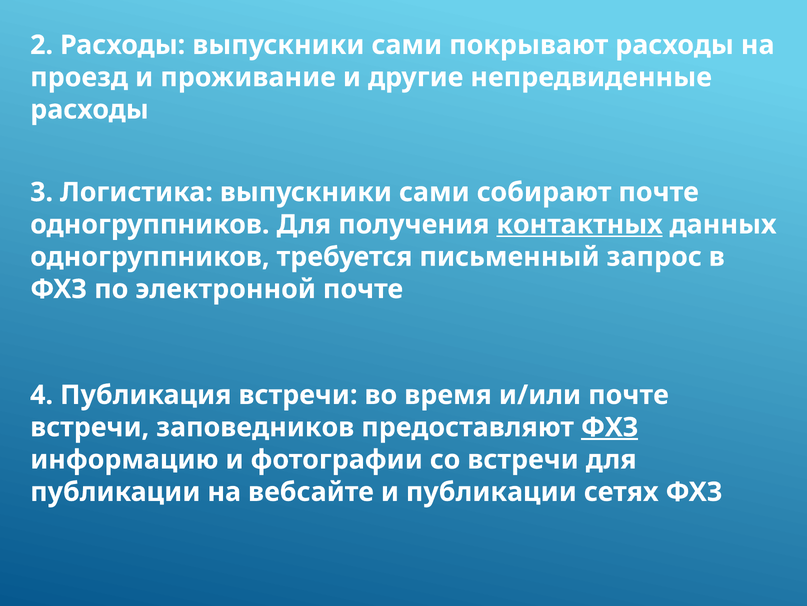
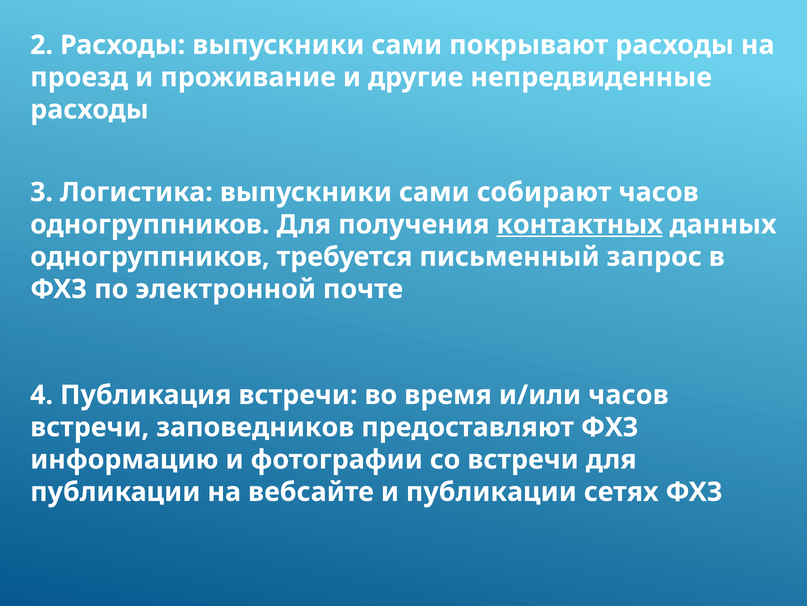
собирают почте: почте -> часов
и/или почте: почте -> часов
ФХЗ at (610, 427) underline: present -> none
